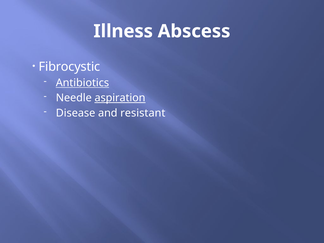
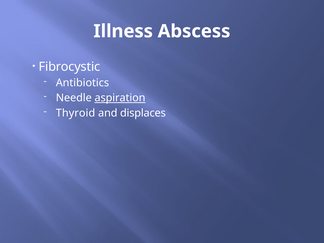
Antibiotics underline: present -> none
Disease: Disease -> Thyroid
resistant: resistant -> displaces
